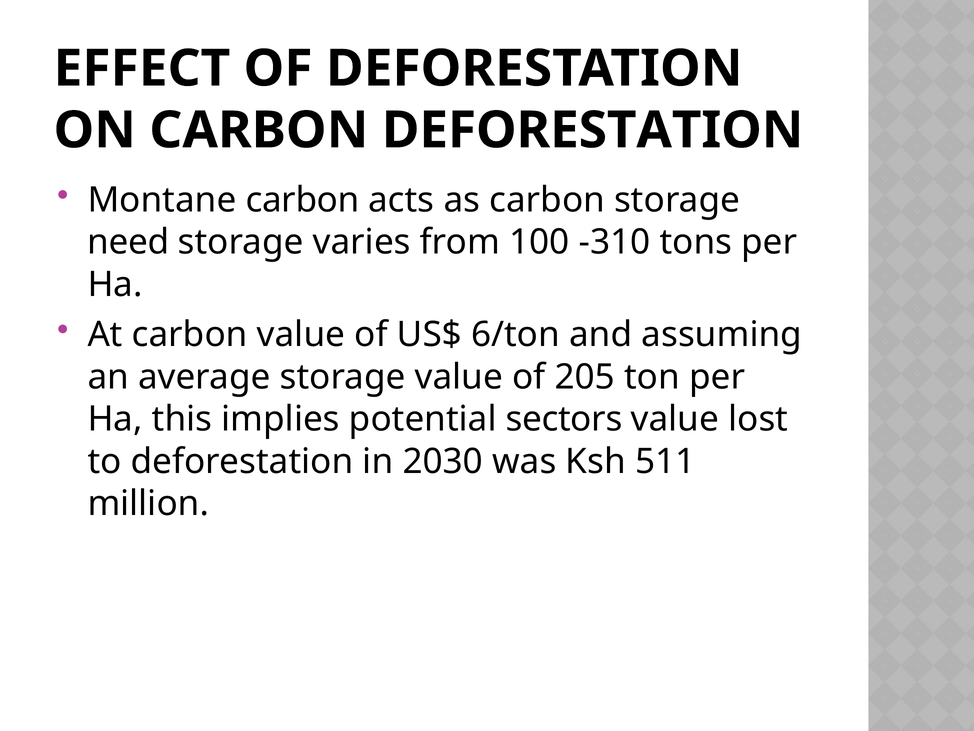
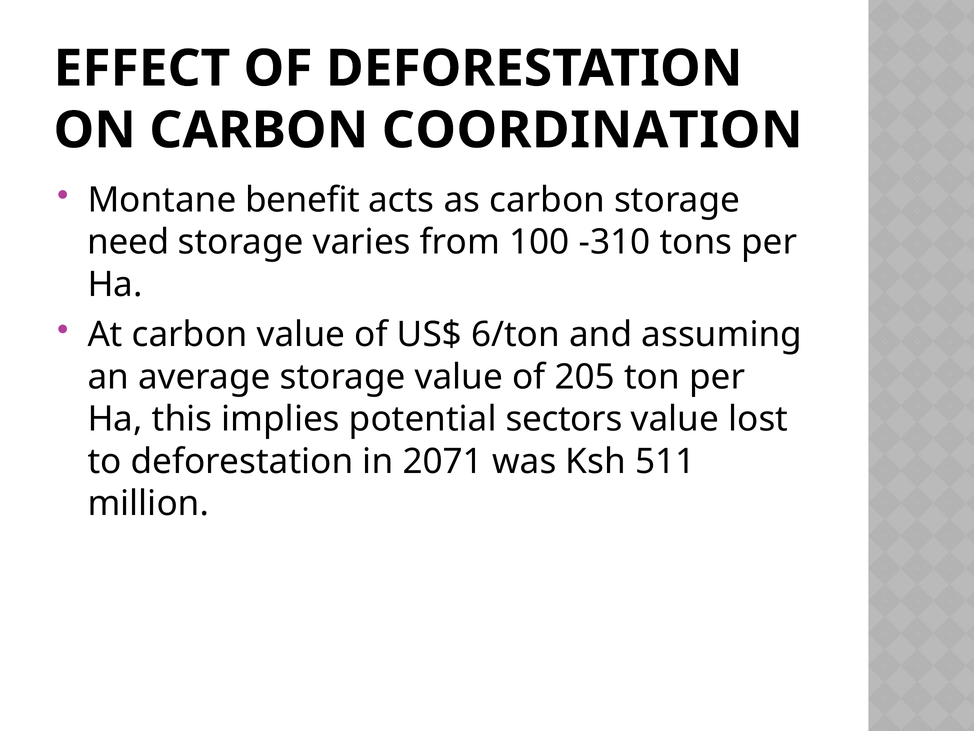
CARBON DEFORESTATION: DEFORESTATION -> COORDINATION
Montane carbon: carbon -> benefit
2030: 2030 -> 2071
